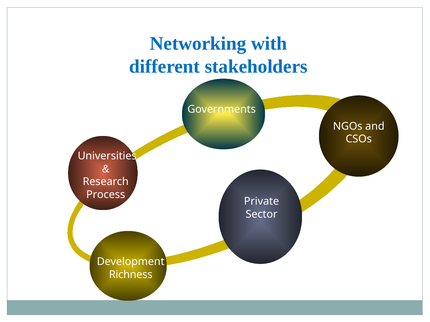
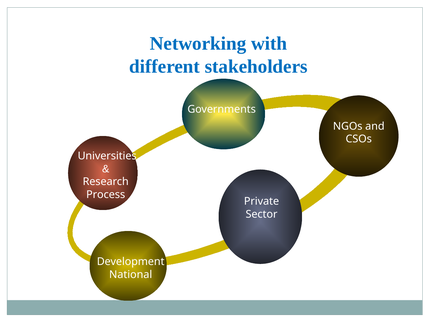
Richness: Richness -> National
